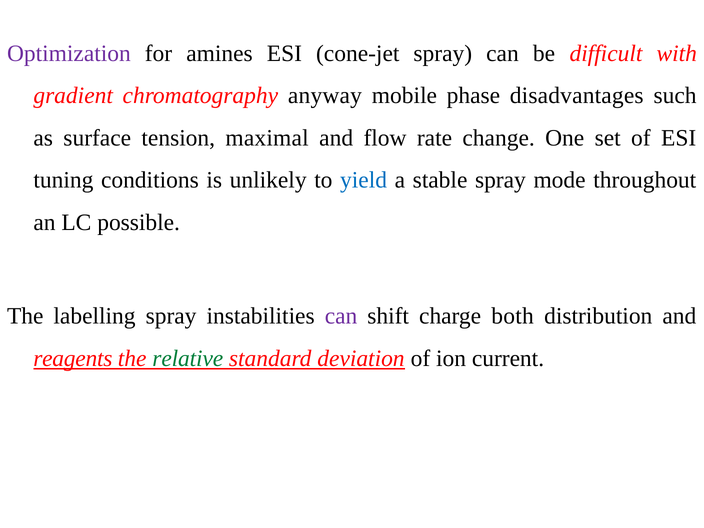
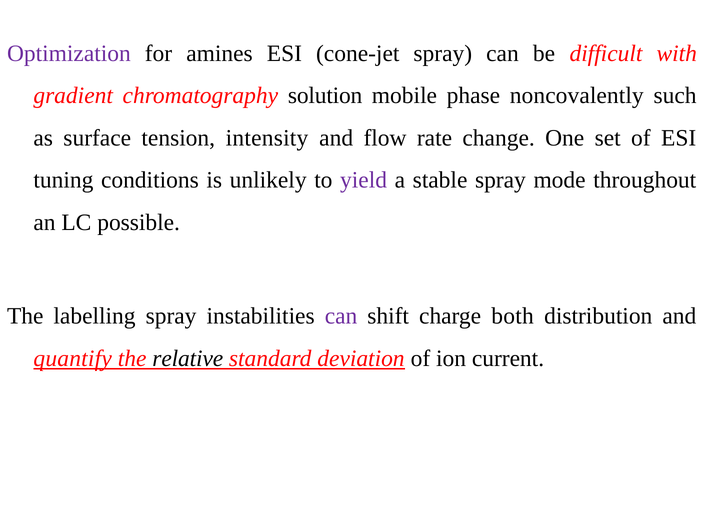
anyway: anyway -> solution
disadvantages: disadvantages -> noncovalently
maximal: maximal -> intensity
yield colour: blue -> purple
reagents: reagents -> quantify
relative colour: green -> black
